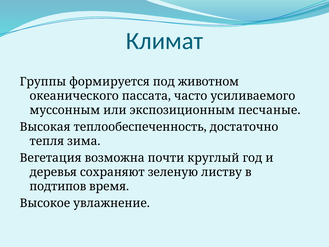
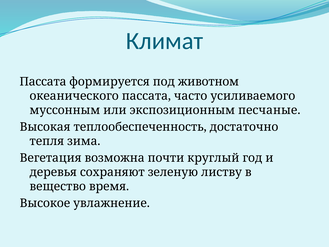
Группы at (43, 82): Группы -> Пассата
подтипов: подтипов -> вещество
